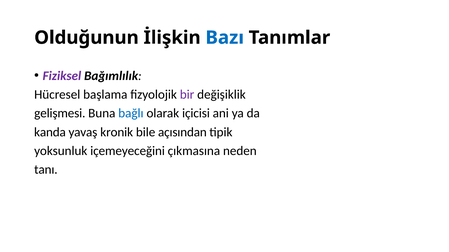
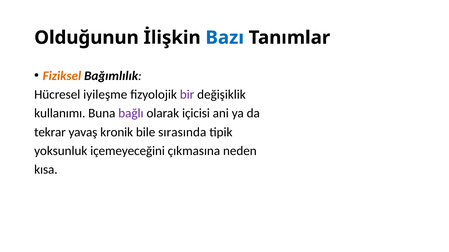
Fiziksel colour: purple -> orange
başlama: başlama -> iyileşme
gelişmesi: gelişmesi -> kullanımı
bağlı colour: blue -> purple
kanda: kanda -> tekrar
açısından: açısından -> sırasında
tanı: tanı -> kısa
